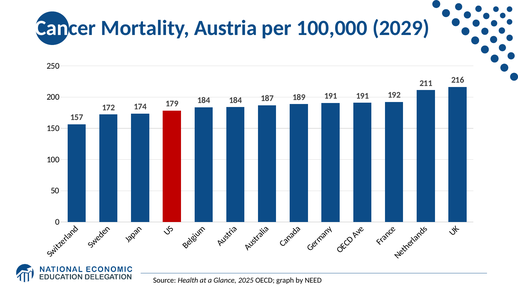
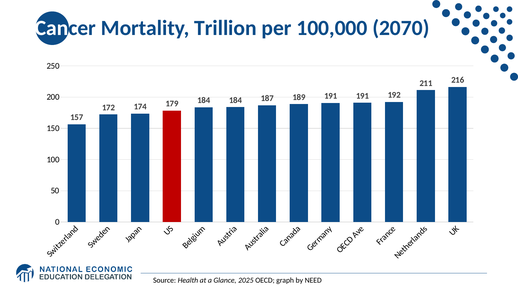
Austria: Austria -> Trillion
2029: 2029 -> 2070
